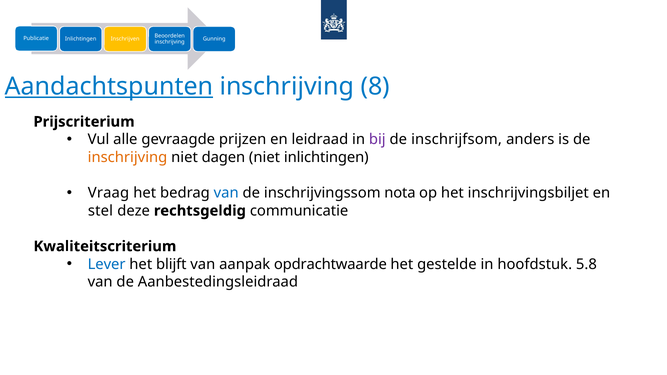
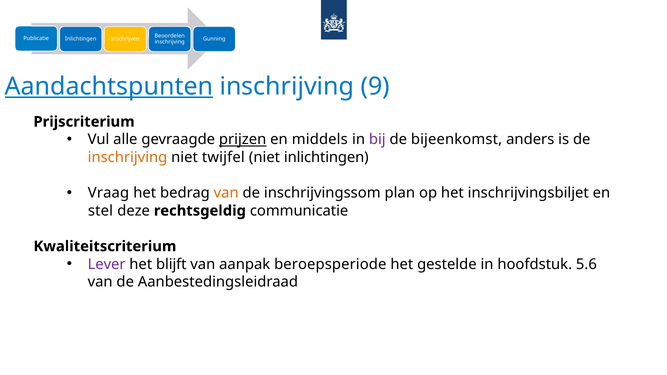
8: 8 -> 9
prijzen underline: none -> present
leidraad: leidraad -> middels
inschrijfsom: inschrijfsom -> bijeenkomst
dagen: dagen -> twijfel
van at (226, 193) colour: blue -> orange
nota: nota -> plan
Lever colour: blue -> purple
opdrachtwaarde: opdrachtwaarde -> beroepsperiode
5.8: 5.8 -> 5.6
